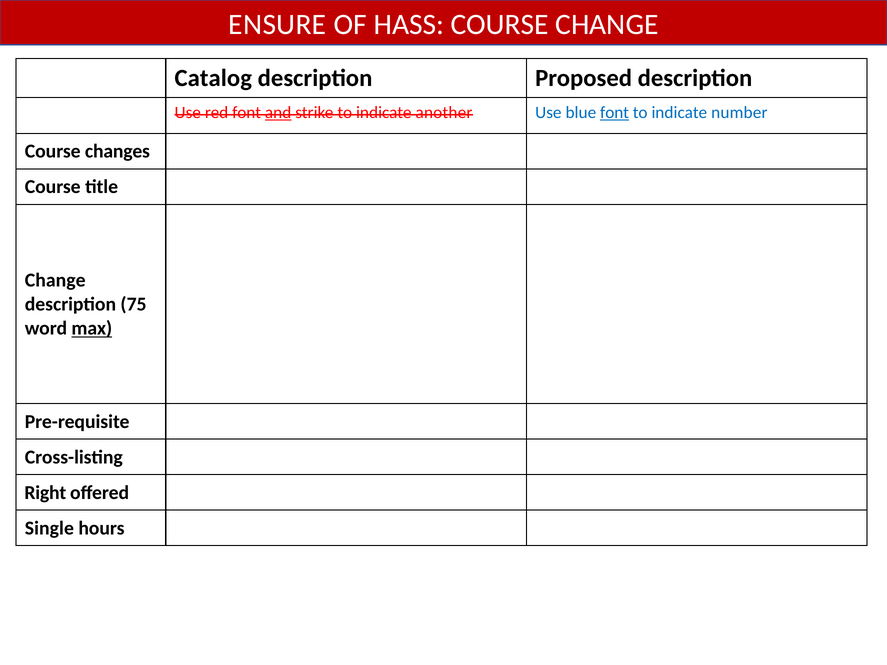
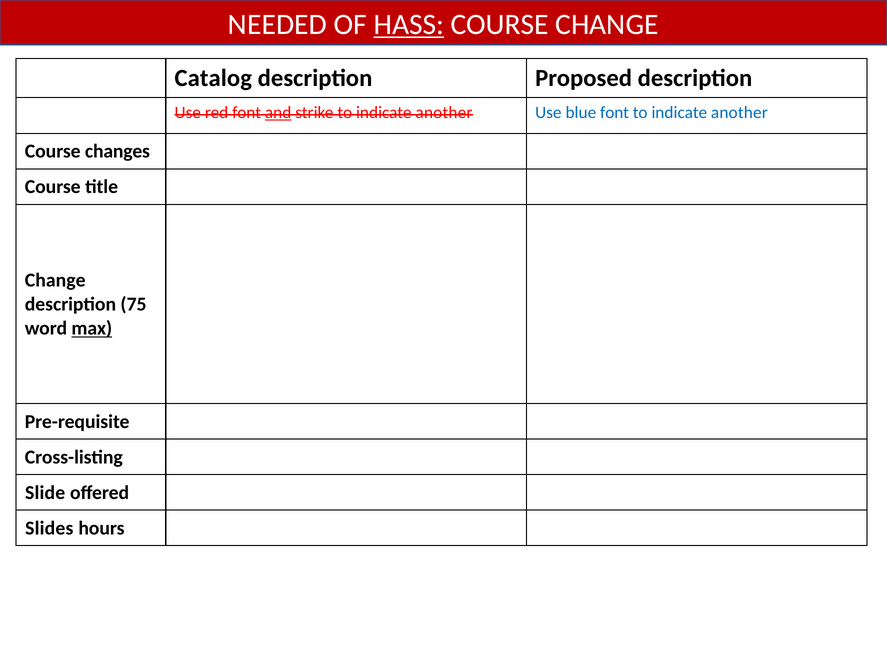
ENSURE: ENSURE -> NEEDED
HASS underline: none -> present
font at (615, 113) underline: present -> none
number at (739, 113): number -> another
Right: Right -> Slide
Single: Single -> Slides
